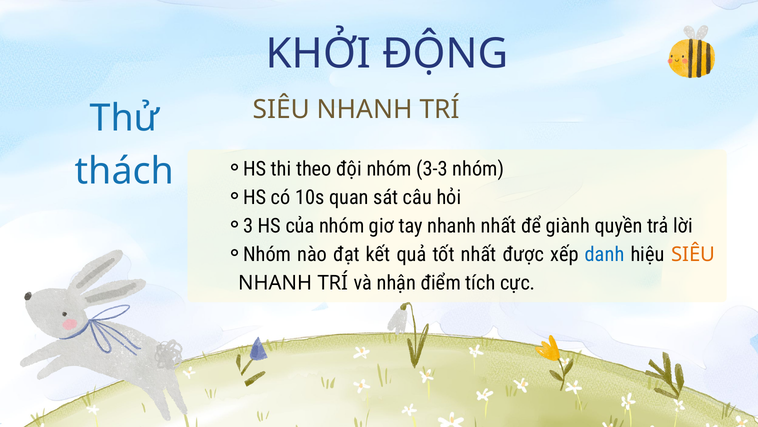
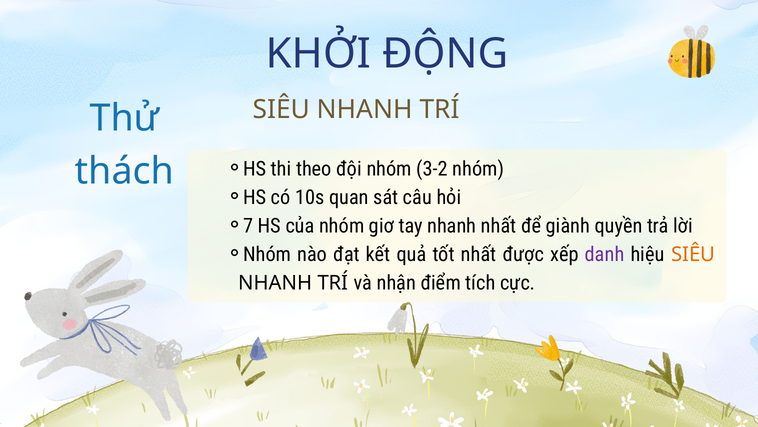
3-3: 3-3 -> 3-2
3: 3 -> 7
danh colour: blue -> purple
